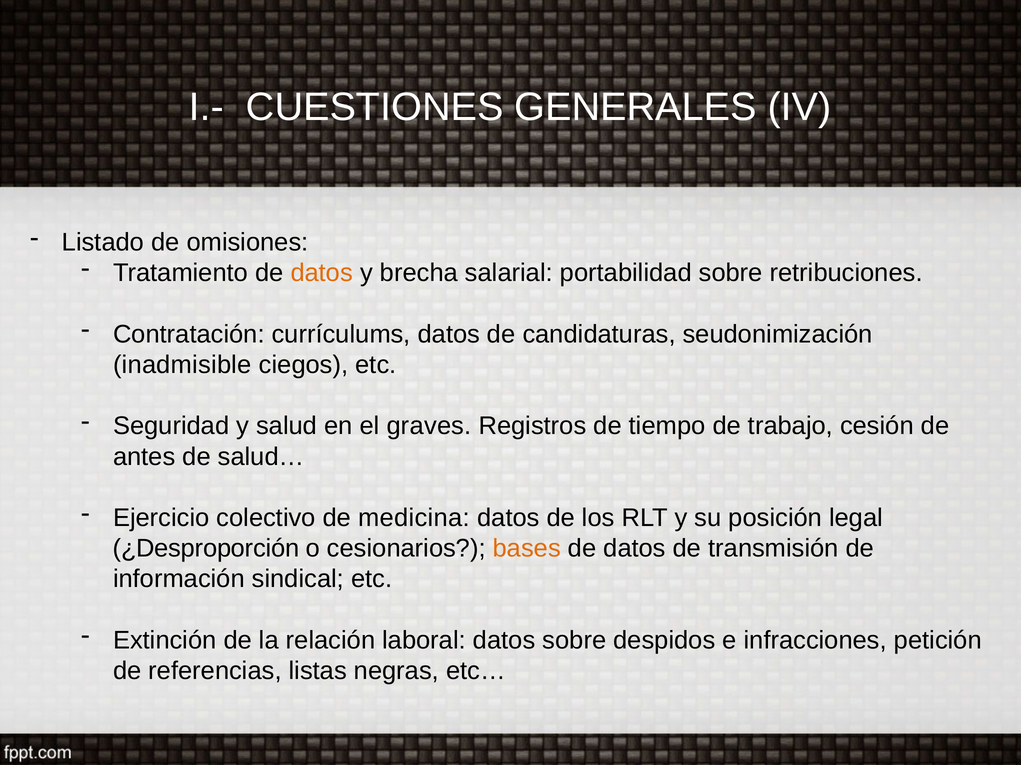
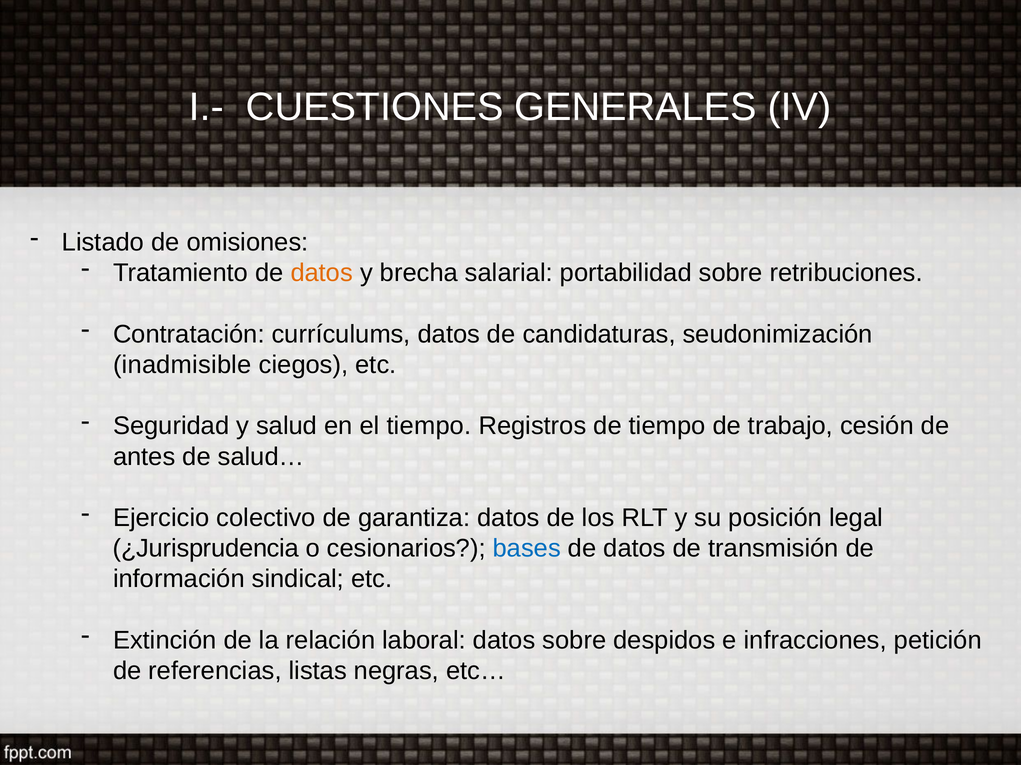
el graves: graves -> tiempo
medicina: medicina -> garantiza
¿Desproporción: ¿Desproporción -> ¿Jurisprudencia
bases colour: orange -> blue
